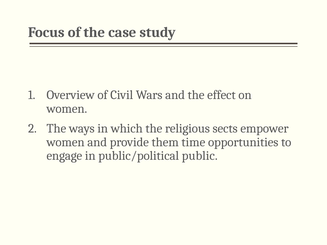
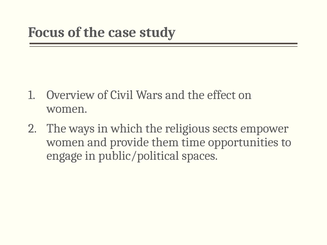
public: public -> spaces
